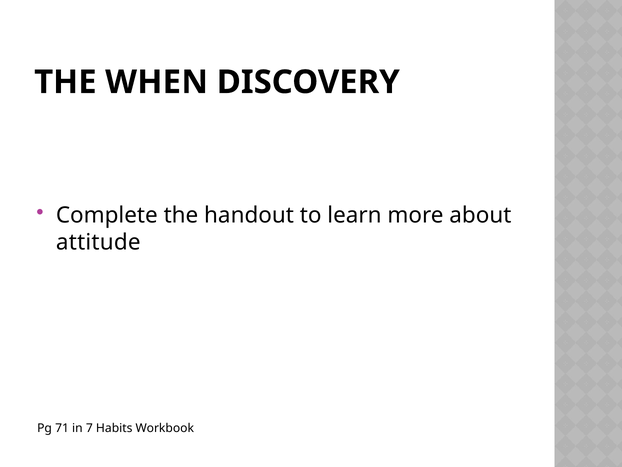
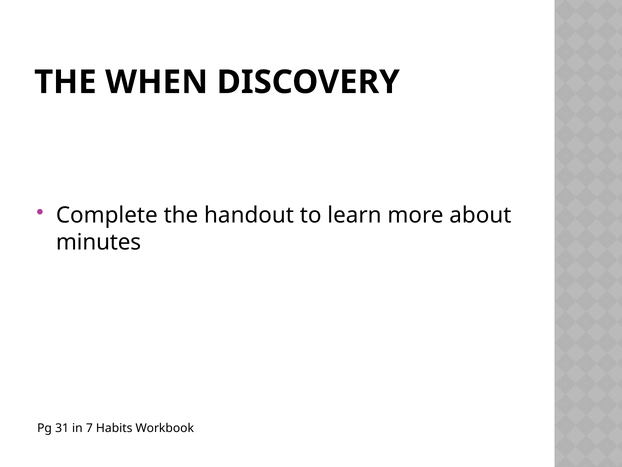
attitude: attitude -> minutes
71: 71 -> 31
